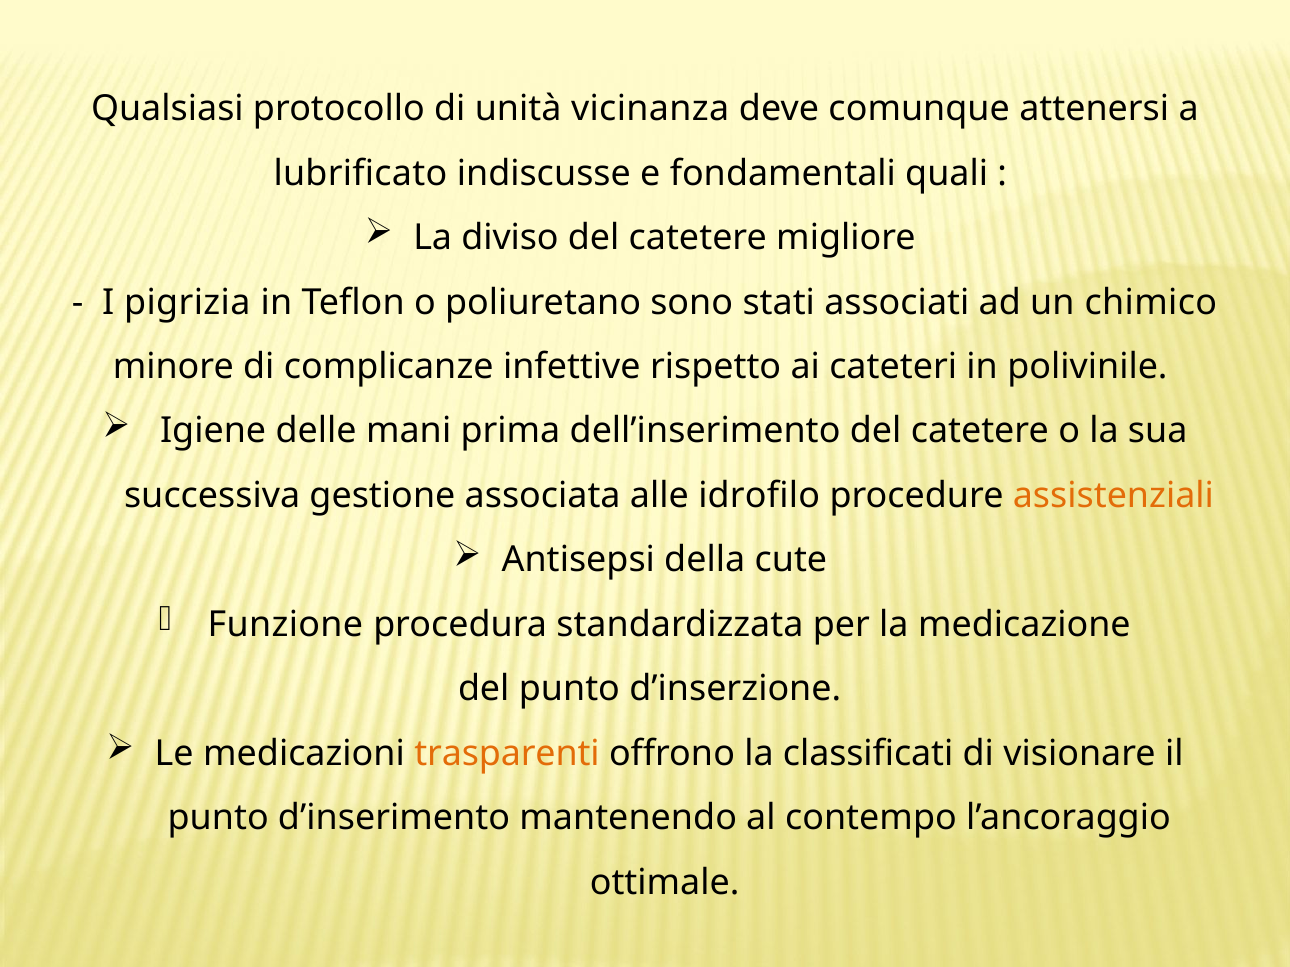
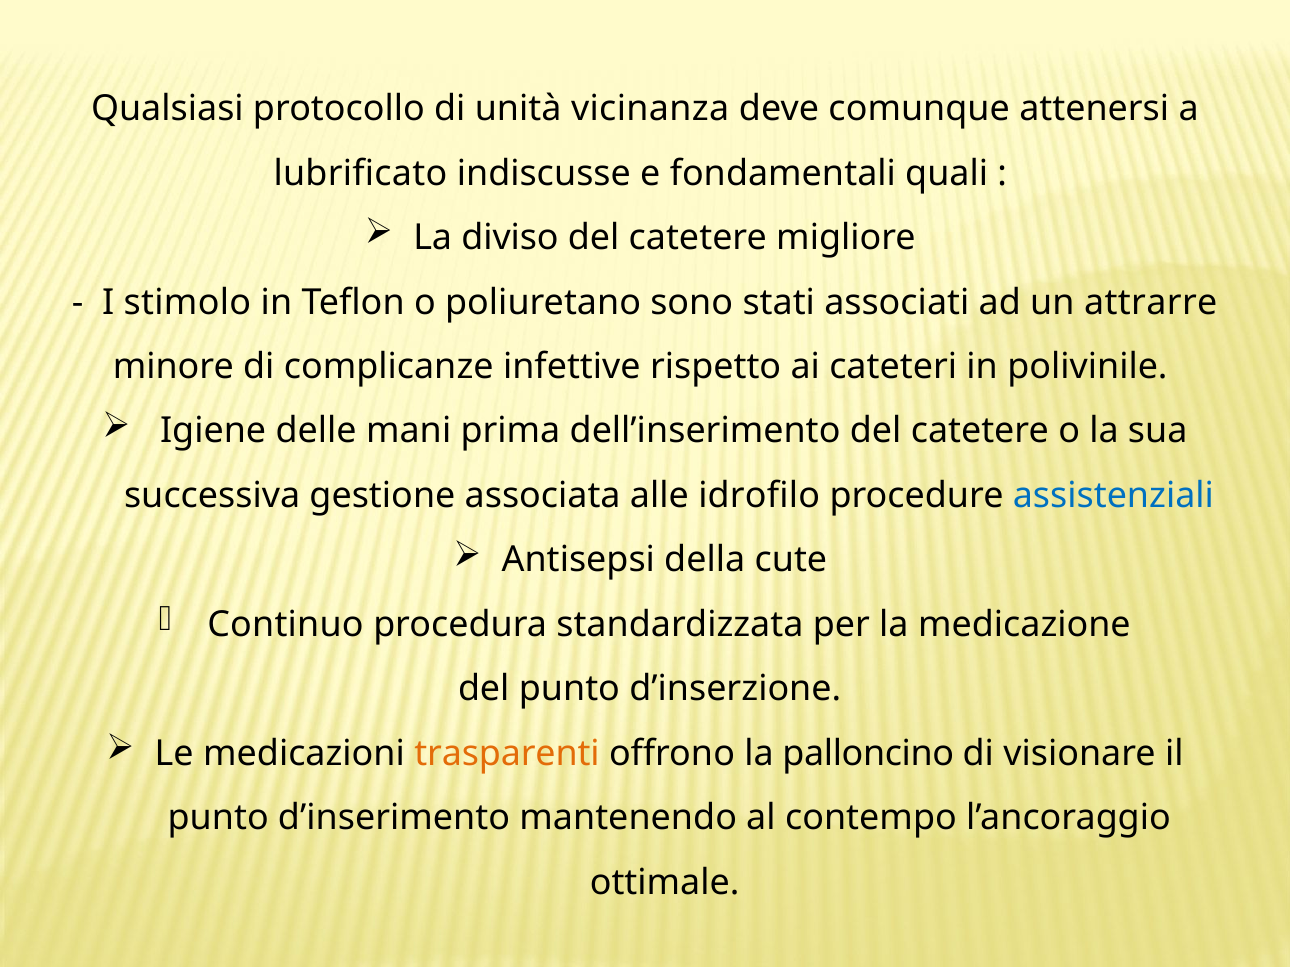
pigrizia: pigrizia -> stimolo
chimico: chimico -> attrarre
assistenziali colour: orange -> blue
Funzione: Funzione -> Continuo
classificati: classificati -> palloncino
